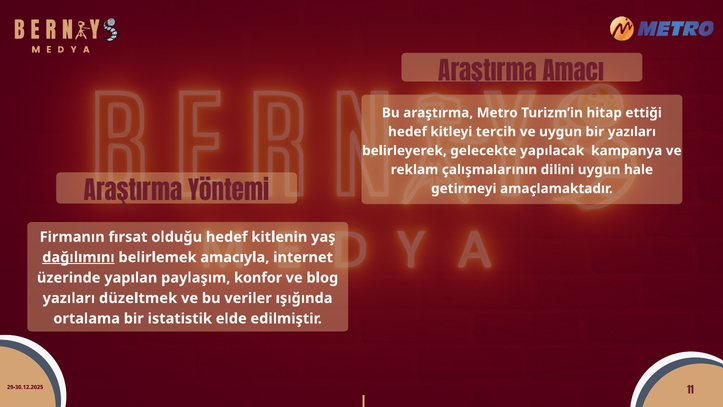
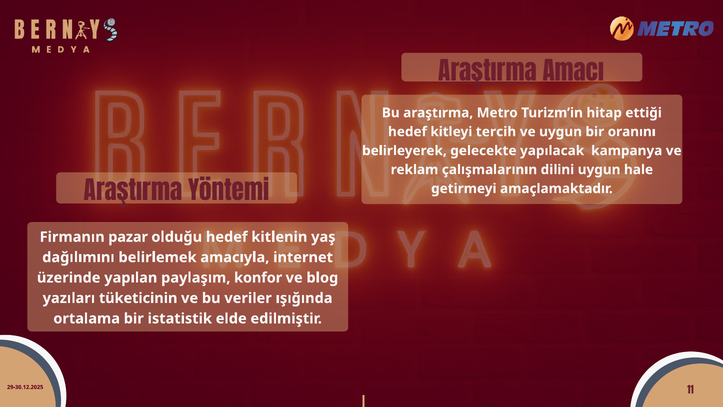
bir yazıları: yazıları -> oranını
fırsat: fırsat -> pazar
dağılımını underline: present -> none
düzeltmek: düzeltmek -> tüketicinin
